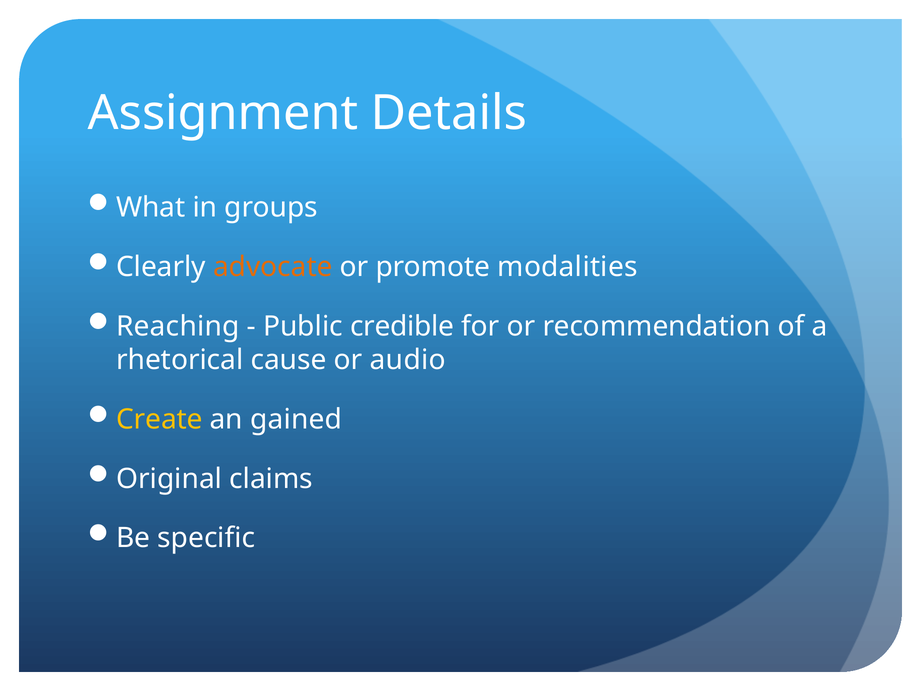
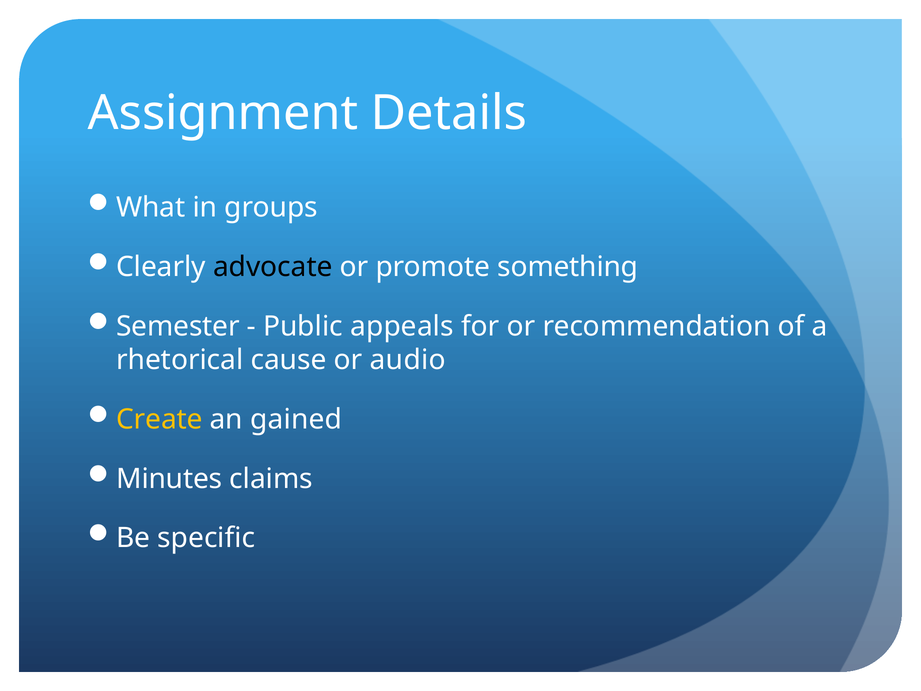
advocate colour: orange -> black
modalities: modalities -> something
Reaching: Reaching -> Semester
credible: credible -> appeals
Original: Original -> Minutes
